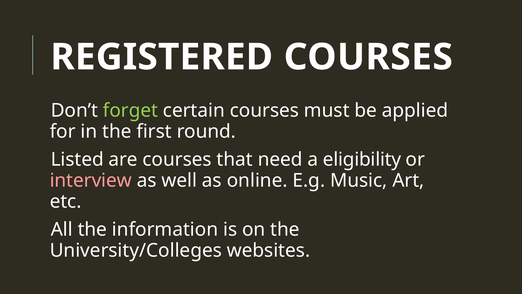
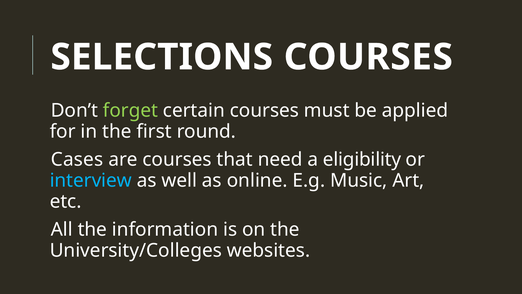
REGISTERED: REGISTERED -> SELECTIONS
Listed: Listed -> Cases
interview colour: pink -> light blue
